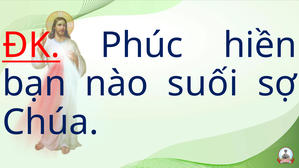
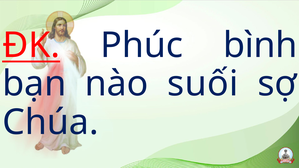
hiền: hiền -> bình
